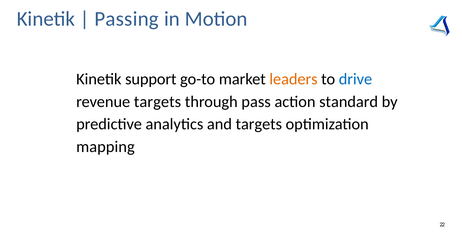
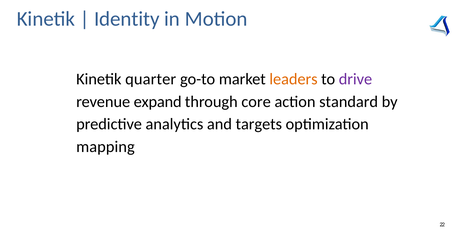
Passing: Passing -> Identity
support: support -> quarter
drive colour: blue -> purple
revenue targets: targets -> expand
pass: pass -> core
